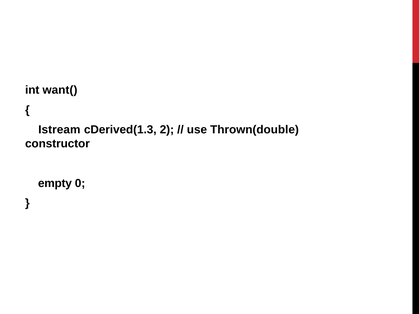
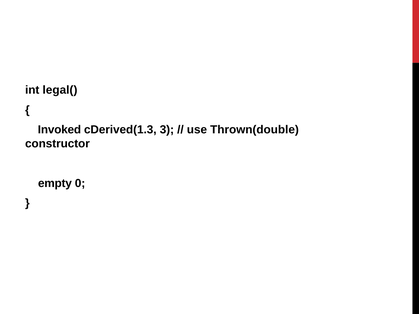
want(: want( -> legal(
Istream: Istream -> Invoked
2: 2 -> 3
